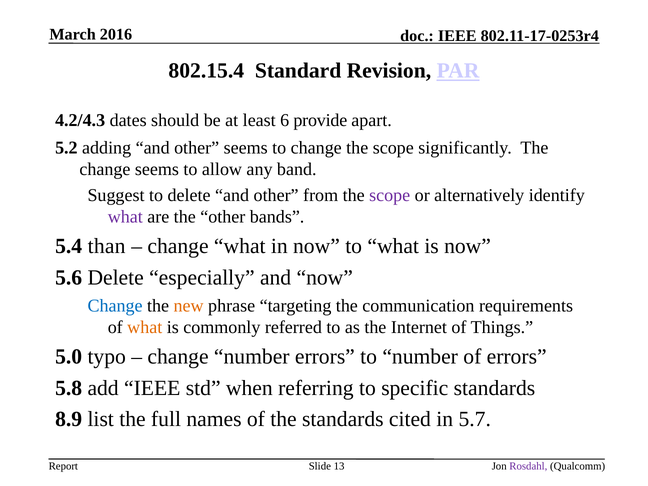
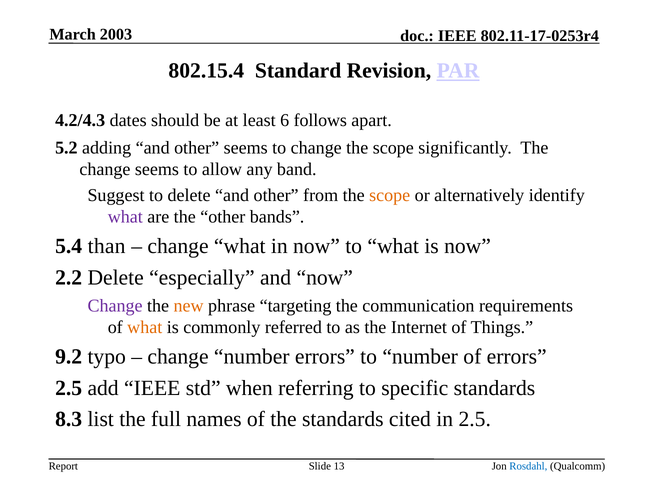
2016: 2016 -> 2003
provide: provide -> follows
scope at (390, 195) colour: purple -> orange
5.6: 5.6 -> 2.2
Change at (115, 306) colour: blue -> purple
5.0: 5.0 -> 9.2
5.8 at (69, 388): 5.8 -> 2.5
8.9: 8.9 -> 8.3
in 5.7: 5.7 -> 2.5
Rosdahl colour: purple -> blue
